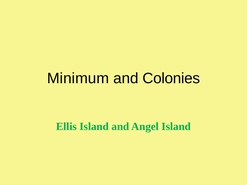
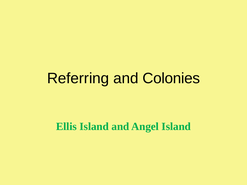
Minimum: Minimum -> Referring
